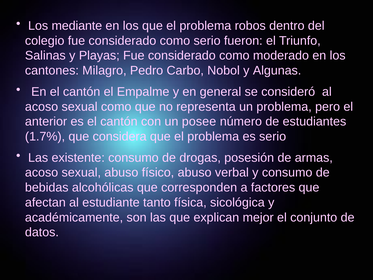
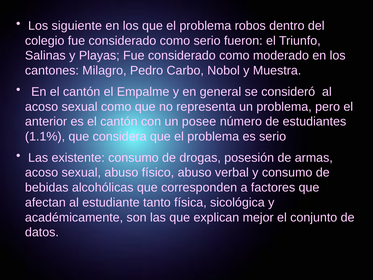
mediante: mediante -> siguiente
Algunas: Algunas -> Muestra
1.7%: 1.7% -> 1.1%
